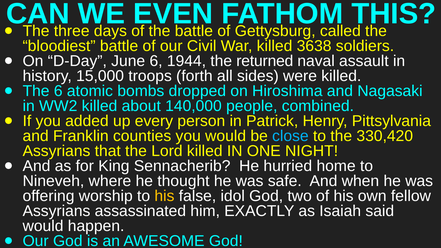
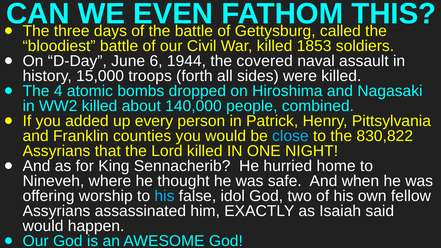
3638: 3638 -> 1853
returned: returned -> covered
The 6: 6 -> 4
330,420: 330,420 -> 830,822
his at (164, 196) colour: yellow -> light blue
